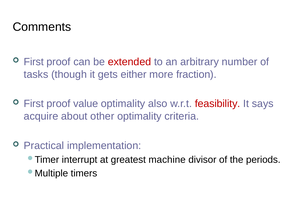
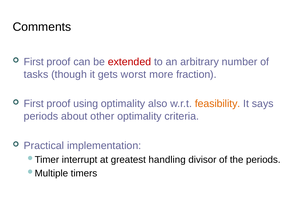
either: either -> worst
value: value -> using
feasibility colour: red -> orange
acquire at (41, 116): acquire -> periods
machine: machine -> handling
